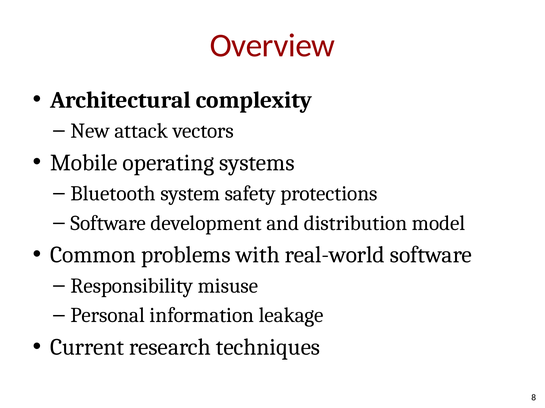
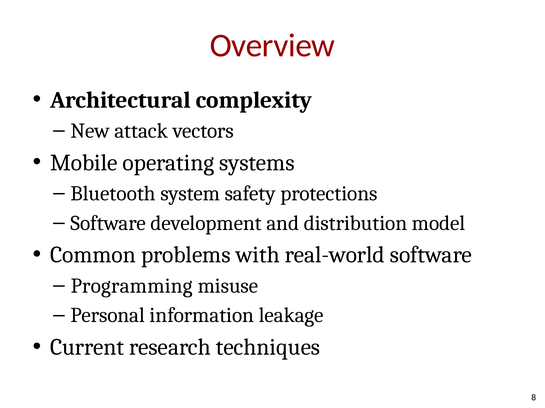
Responsibility: Responsibility -> Programming
